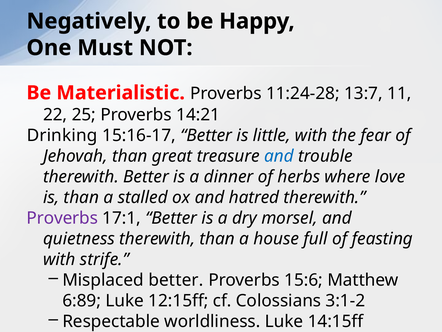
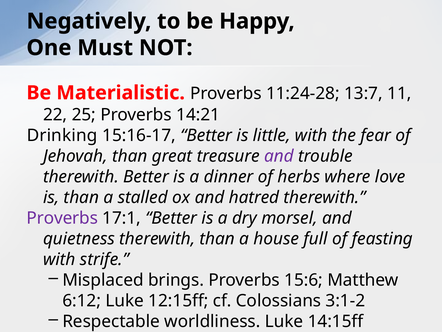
and at (279, 156) colour: blue -> purple
Misplaced better: better -> brings
6:89: 6:89 -> 6:12
